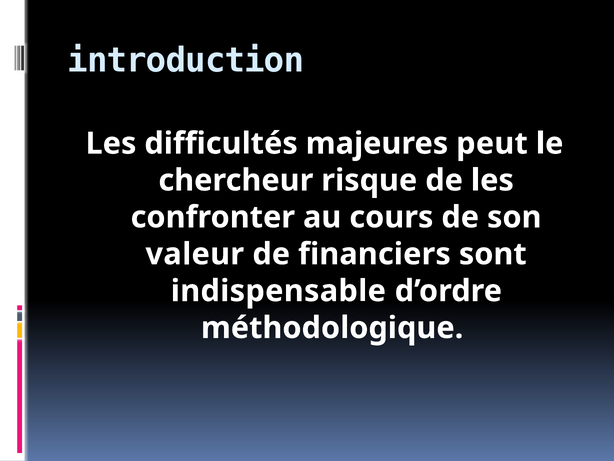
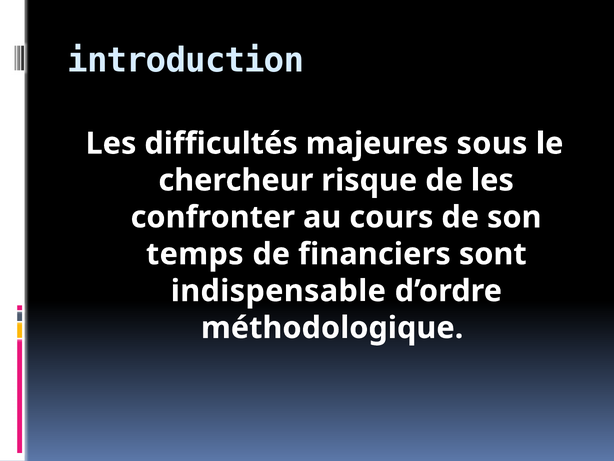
peut: peut -> sous
valeur: valeur -> temps
